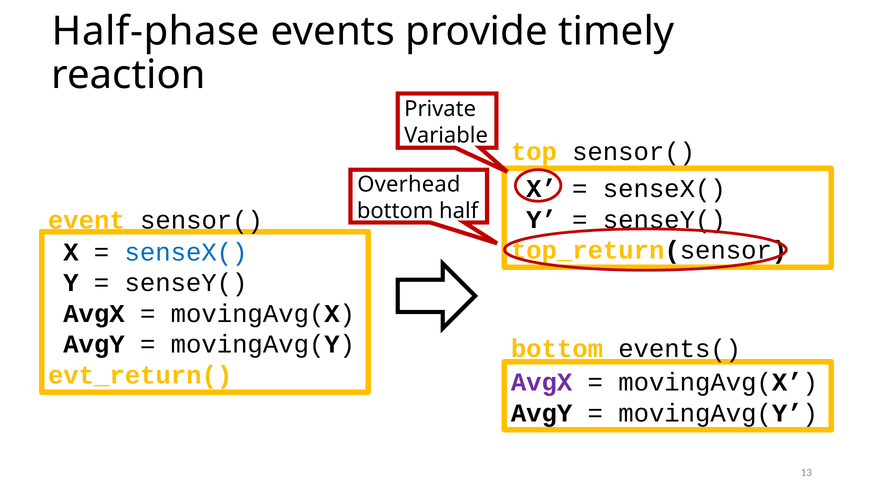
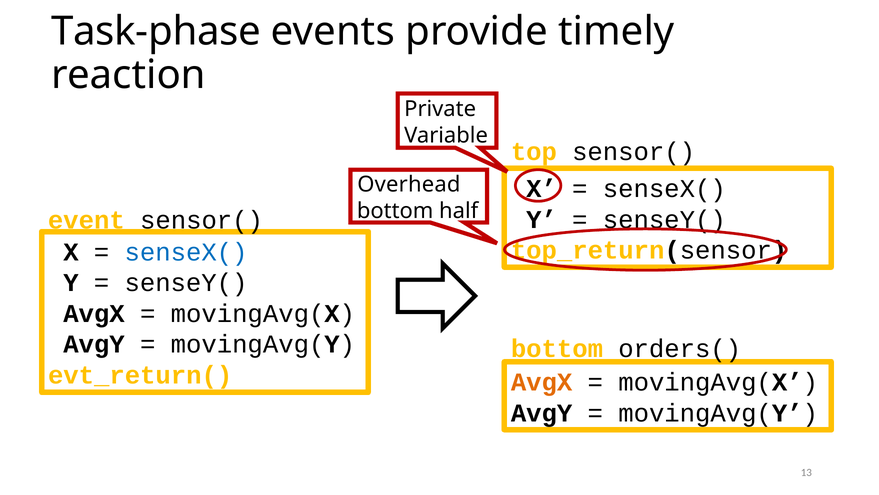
Half-phase: Half-phase -> Task-phase
events(: events( -> orders(
AvgX at (542, 382) colour: purple -> orange
